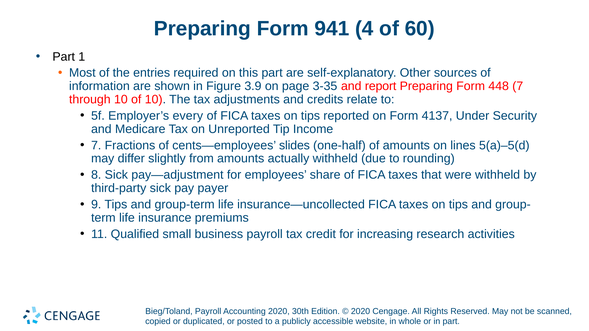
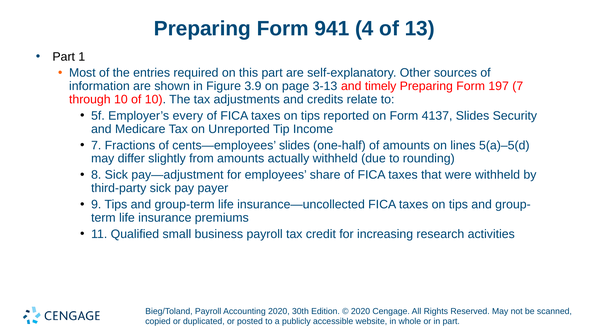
60: 60 -> 13
3-35: 3-35 -> 3-13
report: report -> timely
448: 448 -> 197
4137 Under: Under -> Slides
